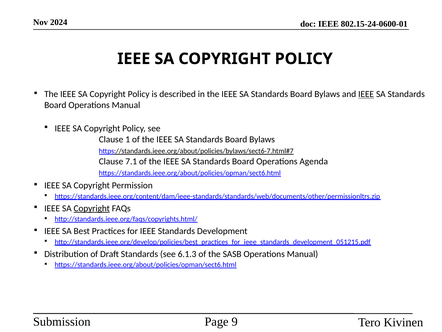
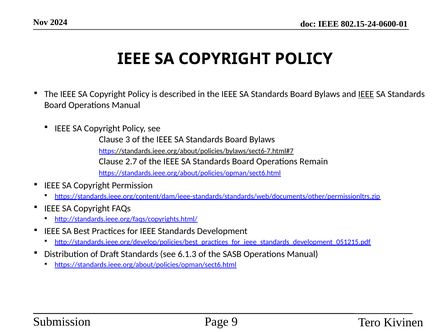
1: 1 -> 3
7.1: 7.1 -> 2.7
Agenda: Agenda -> Remain
Copyright at (92, 208) underline: present -> none
